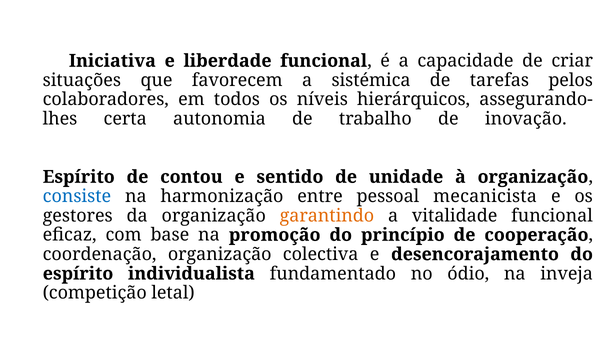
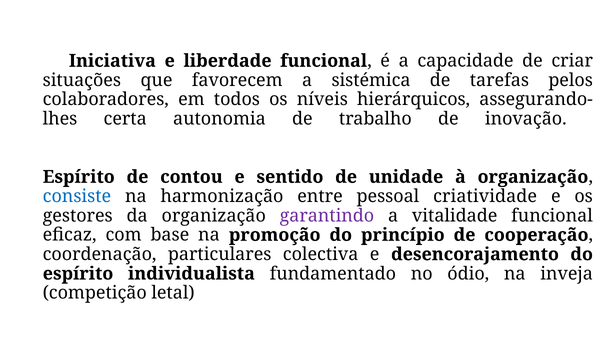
mecanicista: mecanicista -> criatividade
garantindo colour: orange -> purple
coordenação organização: organização -> particulares
